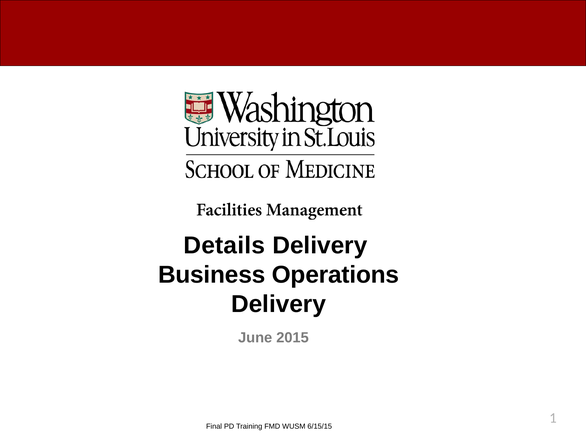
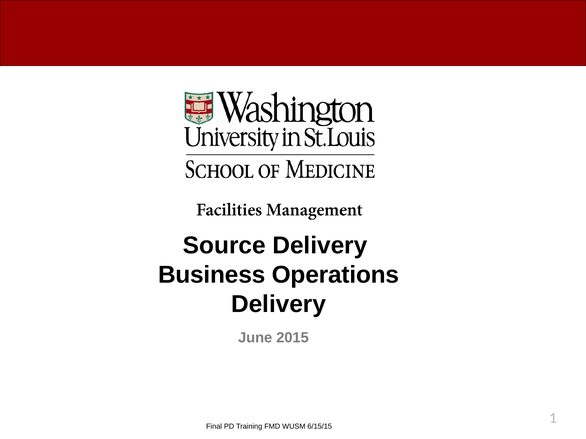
Details: Details -> Source
